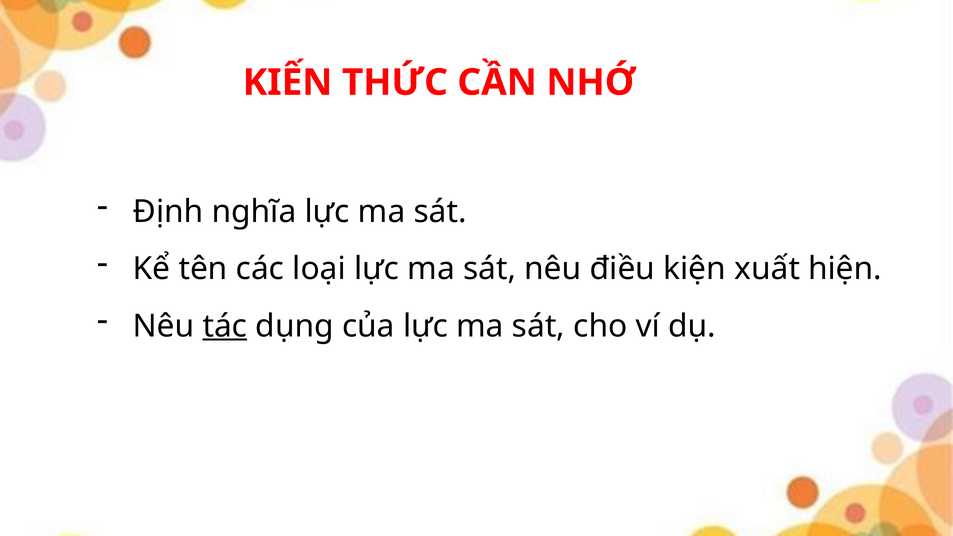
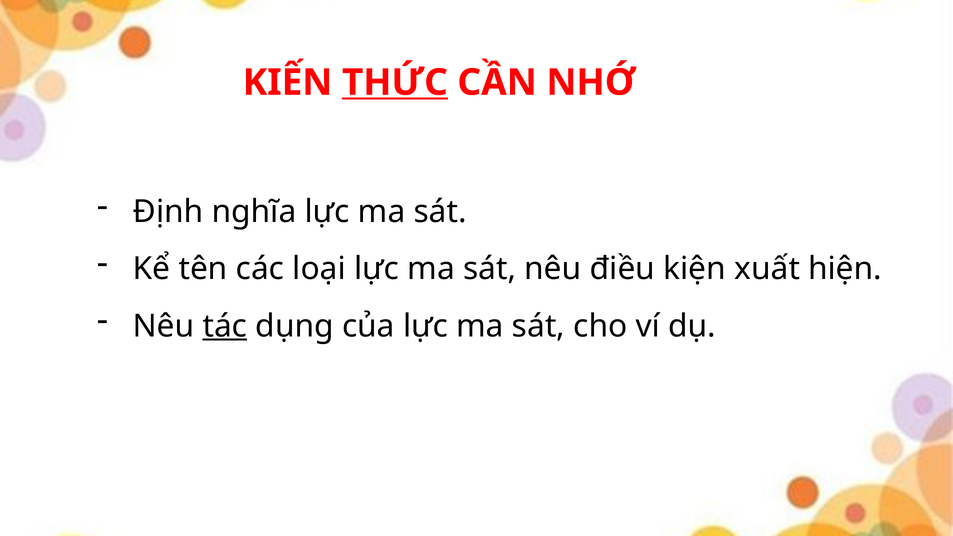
THỨC underline: none -> present
